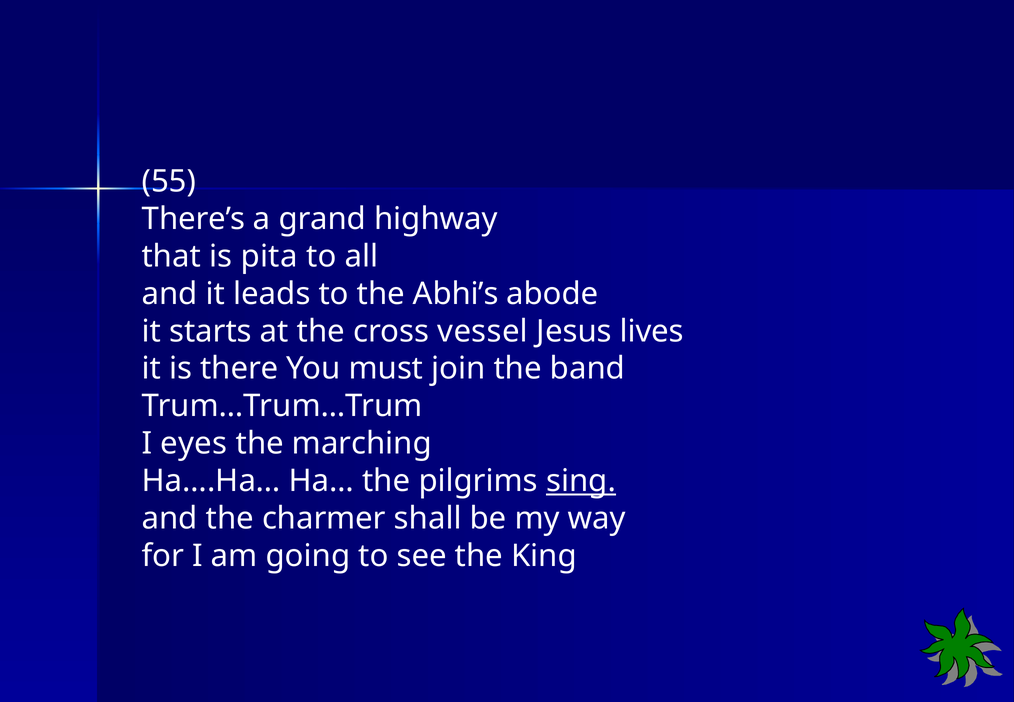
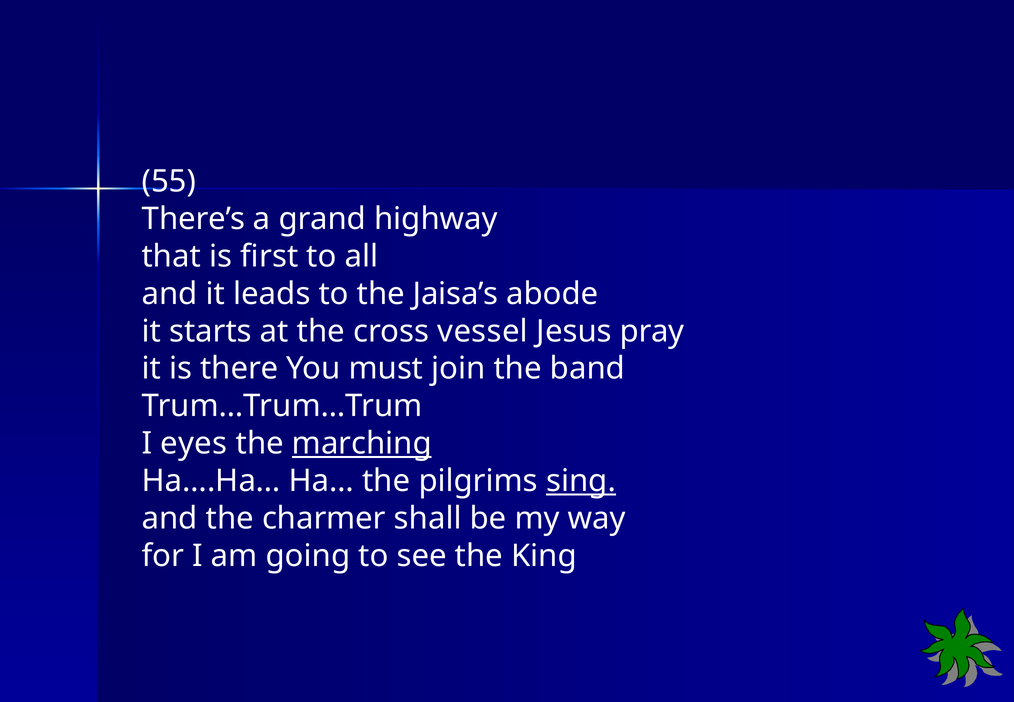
pita: pita -> first
Abhi’s: Abhi’s -> Jaisa’s
lives: lives -> pray
marching underline: none -> present
